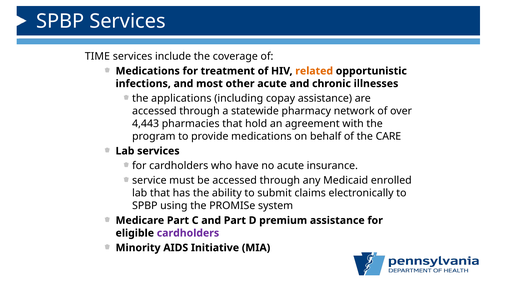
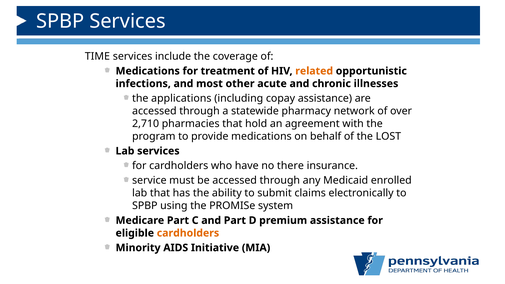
4,443: 4,443 -> 2,710
CARE: CARE -> LOST
no acute: acute -> there
cardholders at (188, 233) colour: purple -> orange
